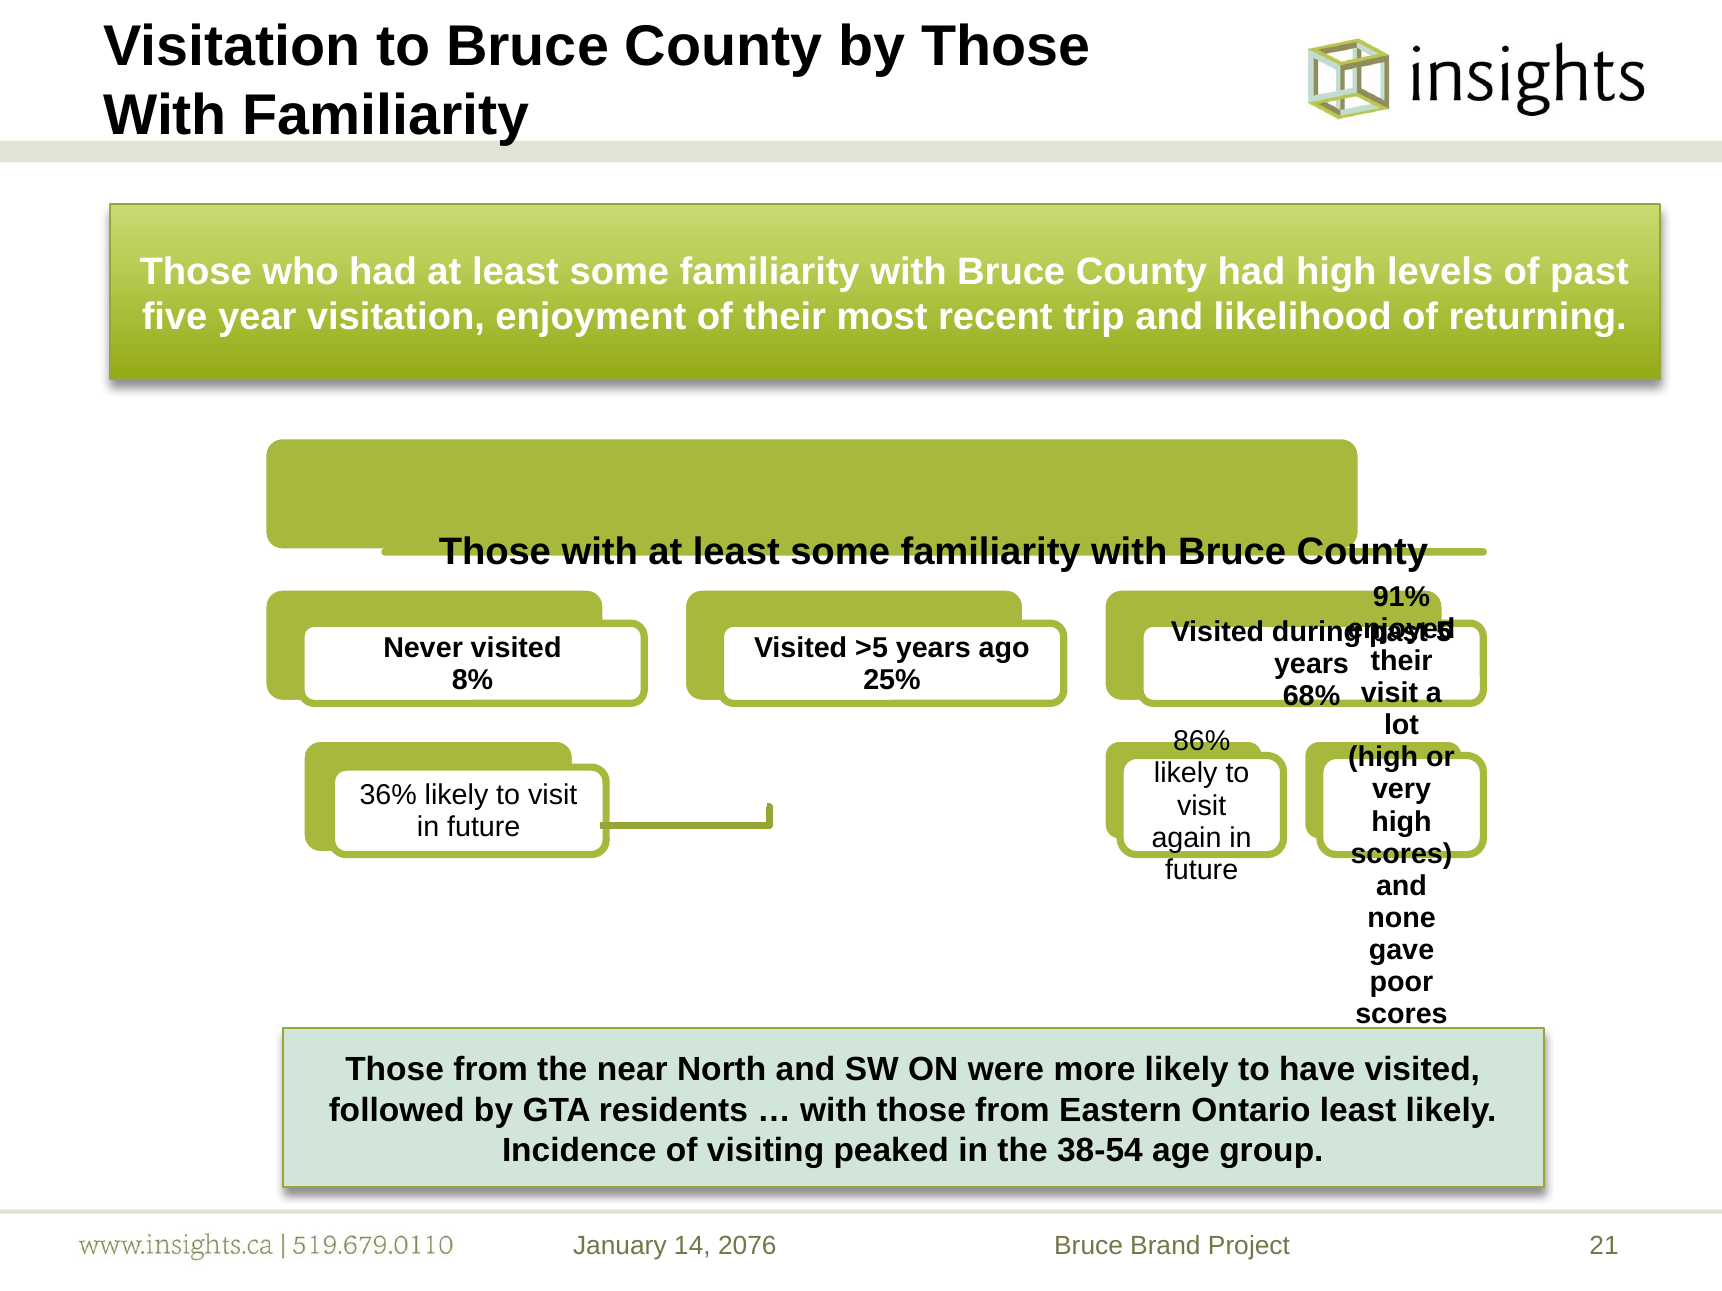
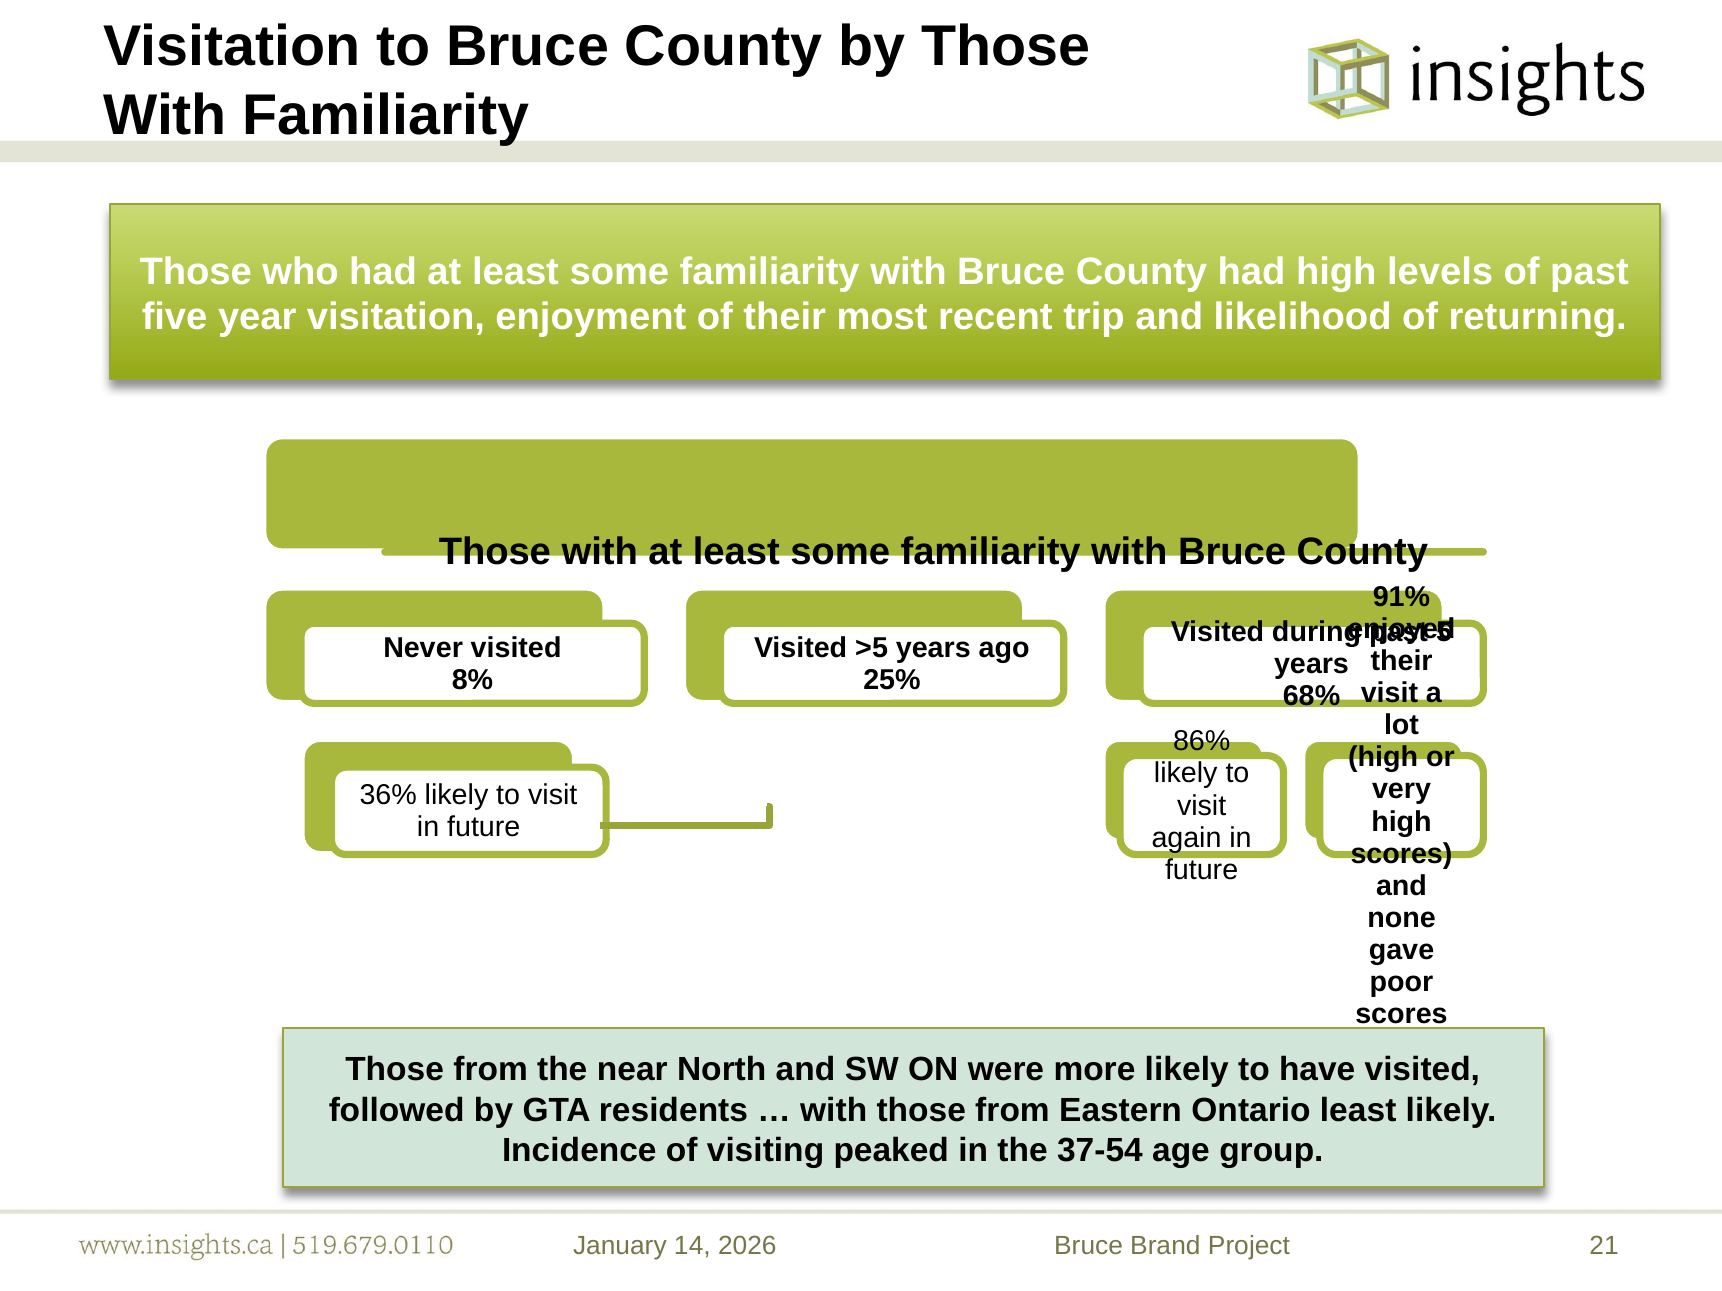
38-54: 38-54 -> 37-54
2076: 2076 -> 2026
